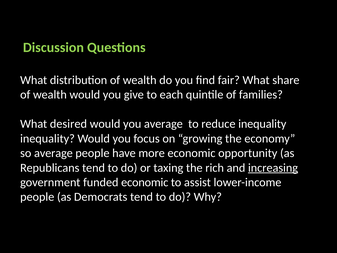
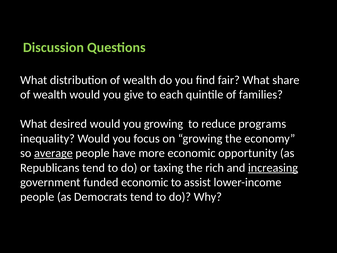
you average: average -> growing
reduce inequality: inequality -> programs
average at (53, 153) underline: none -> present
